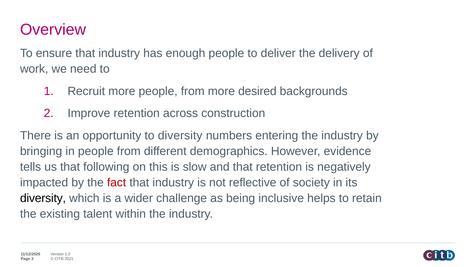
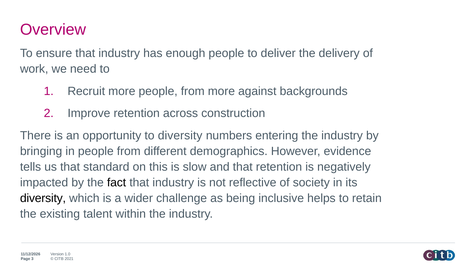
desired: desired -> against
following: following -> standard
fact colour: red -> black
